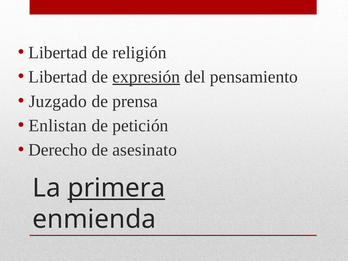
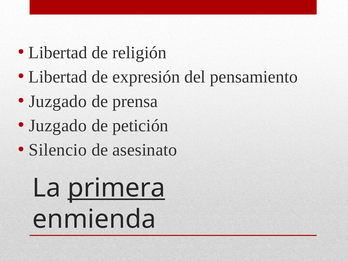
expresión underline: present -> none
Enlistan at (58, 126): Enlistan -> Juzgado
Derecho: Derecho -> Silencio
